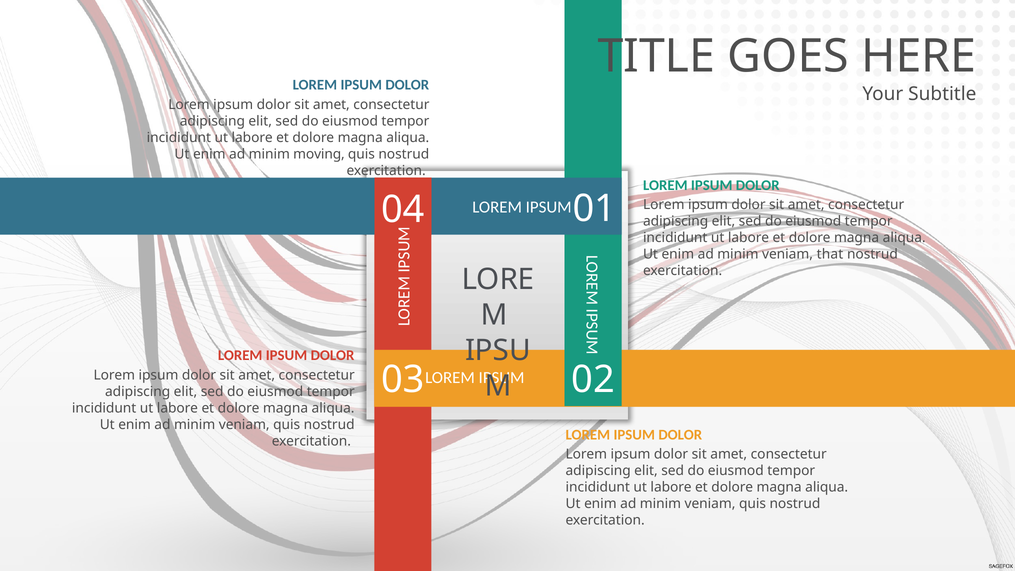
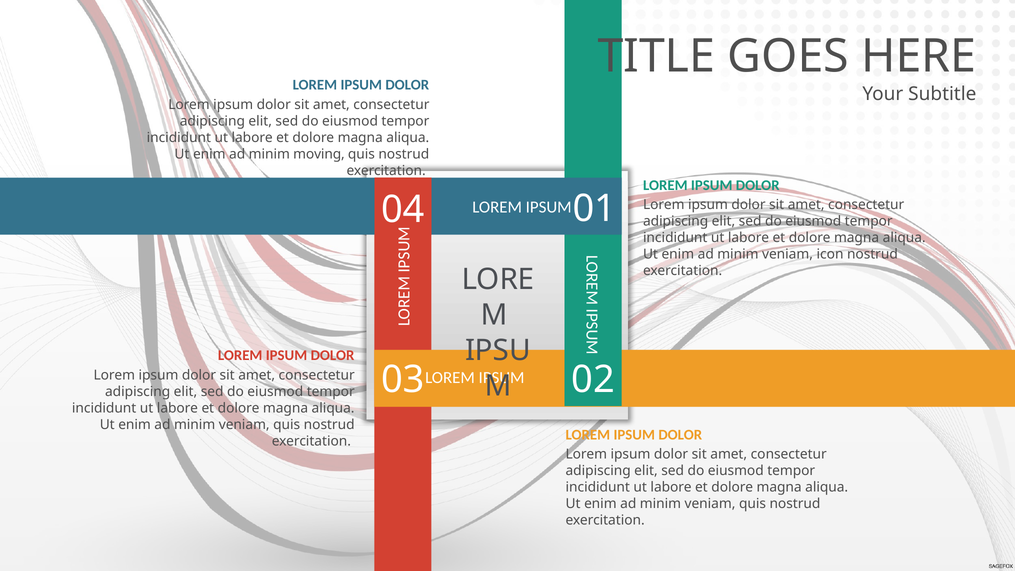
that: that -> icon
